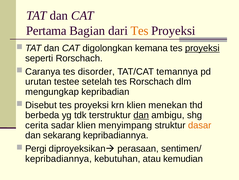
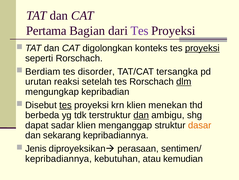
Tes at (140, 31) colour: orange -> purple
kemana: kemana -> konteks
Caranya: Caranya -> Berdiam
temannya: temannya -> tersangka
testee: testee -> reaksi
dlm underline: none -> present
tes at (65, 105) underline: none -> present
cerita: cerita -> dapat
menyimpang: menyimpang -> menganggap
Pergi: Pergi -> Jenis
